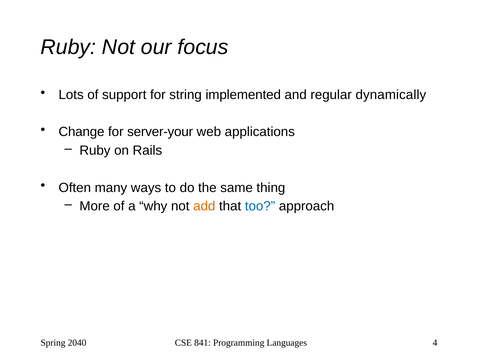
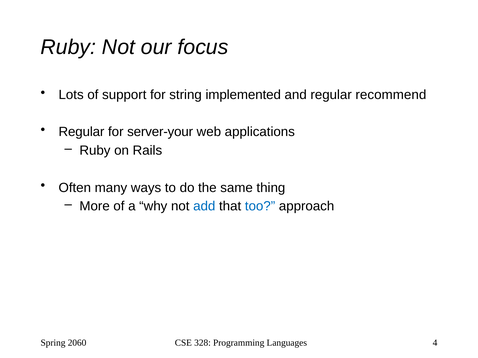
dynamically: dynamically -> recommend
Change at (81, 132): Change -> Regular
add colour: orange -> blue
2040: 2040 -> 2060
841: 841 -> 328
